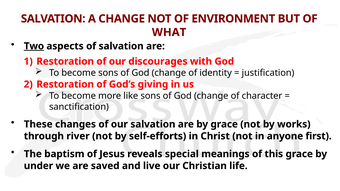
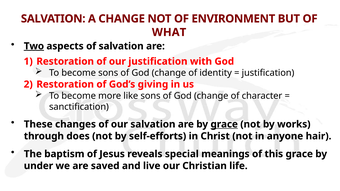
our discourages: discourages -> justification
grace at (224, 124) underline: none -> present
river: river -> does
first: first -> hair
